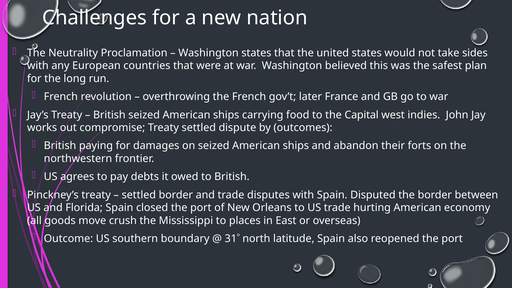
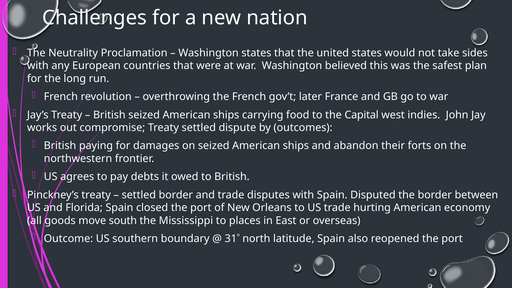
crush: crush -> south
